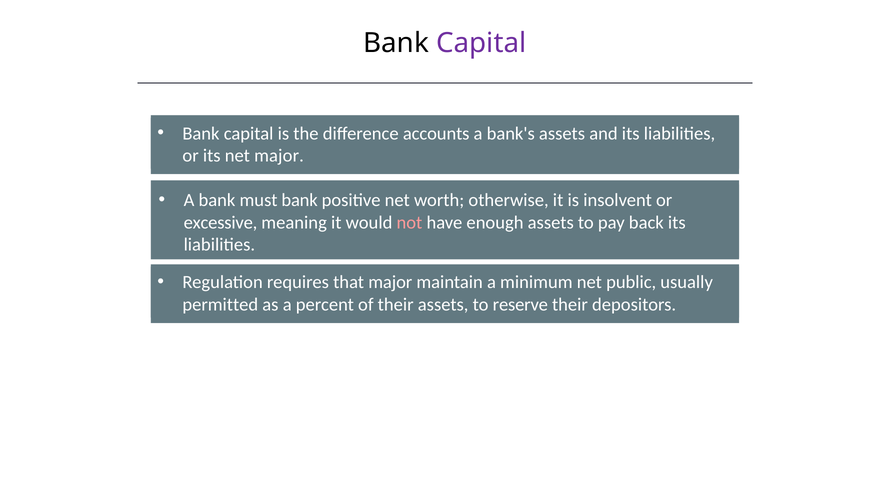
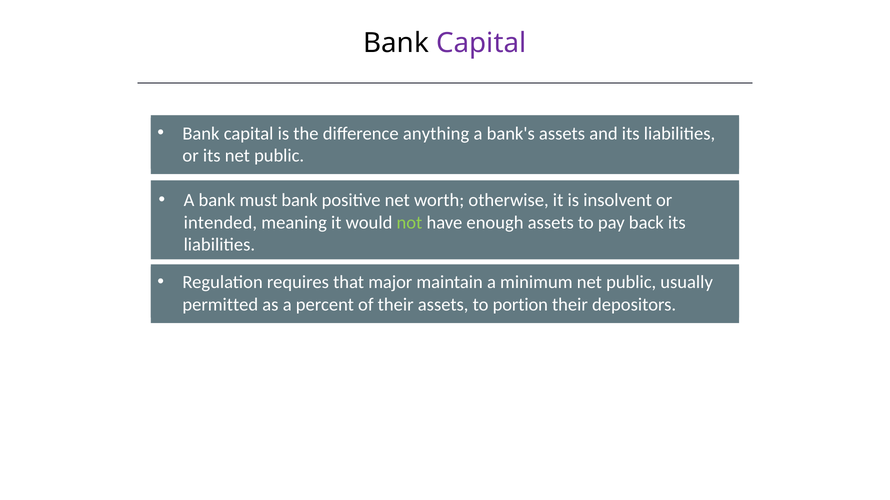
accounts: accounts -> anything
its net major: major -> public
excessive: excessive -> intended
not colour: pink -> light green
reserve: reserve -> portion
